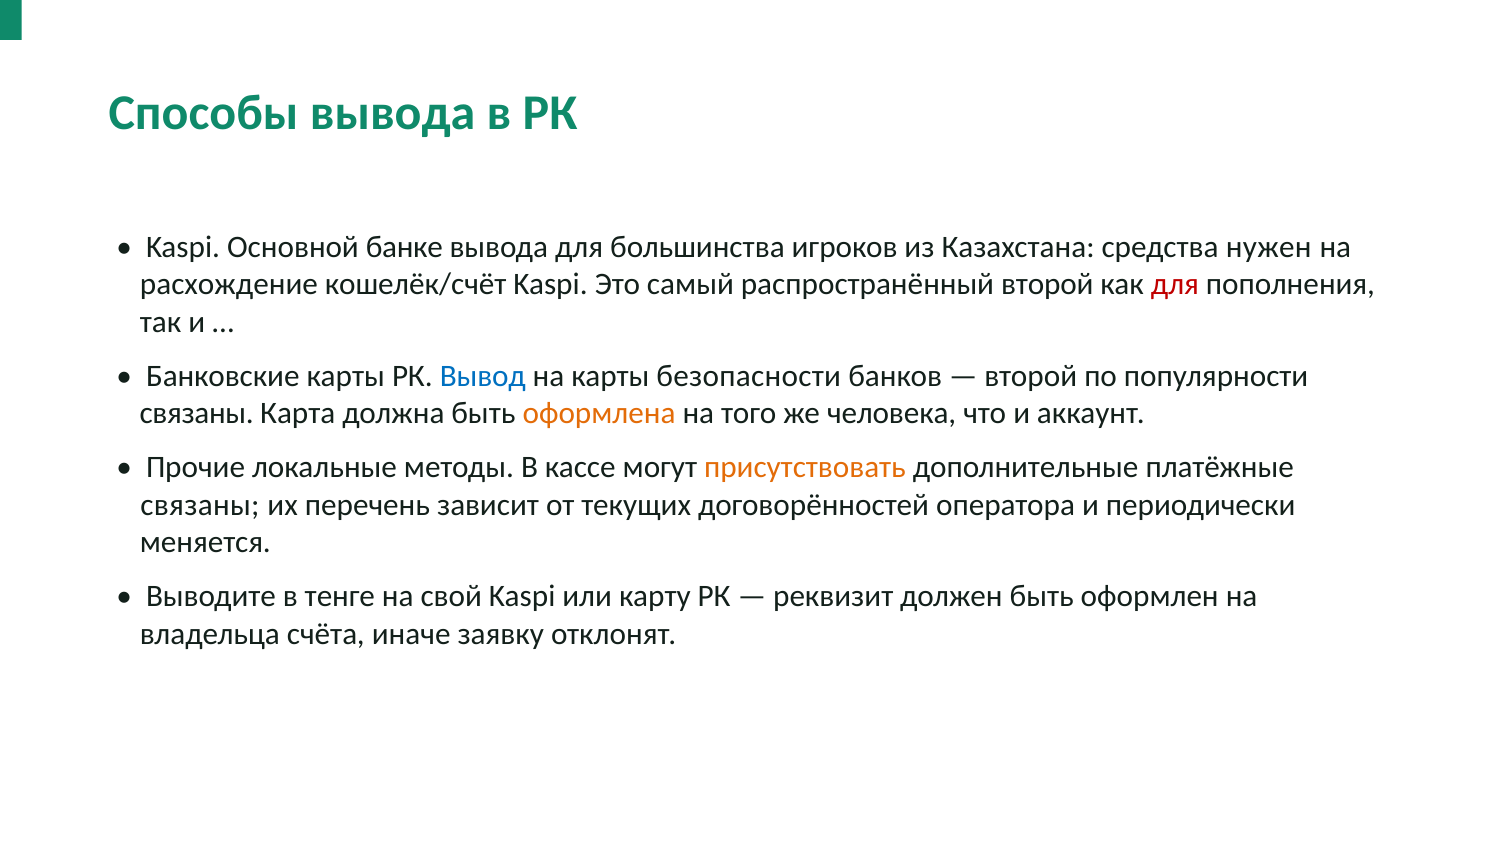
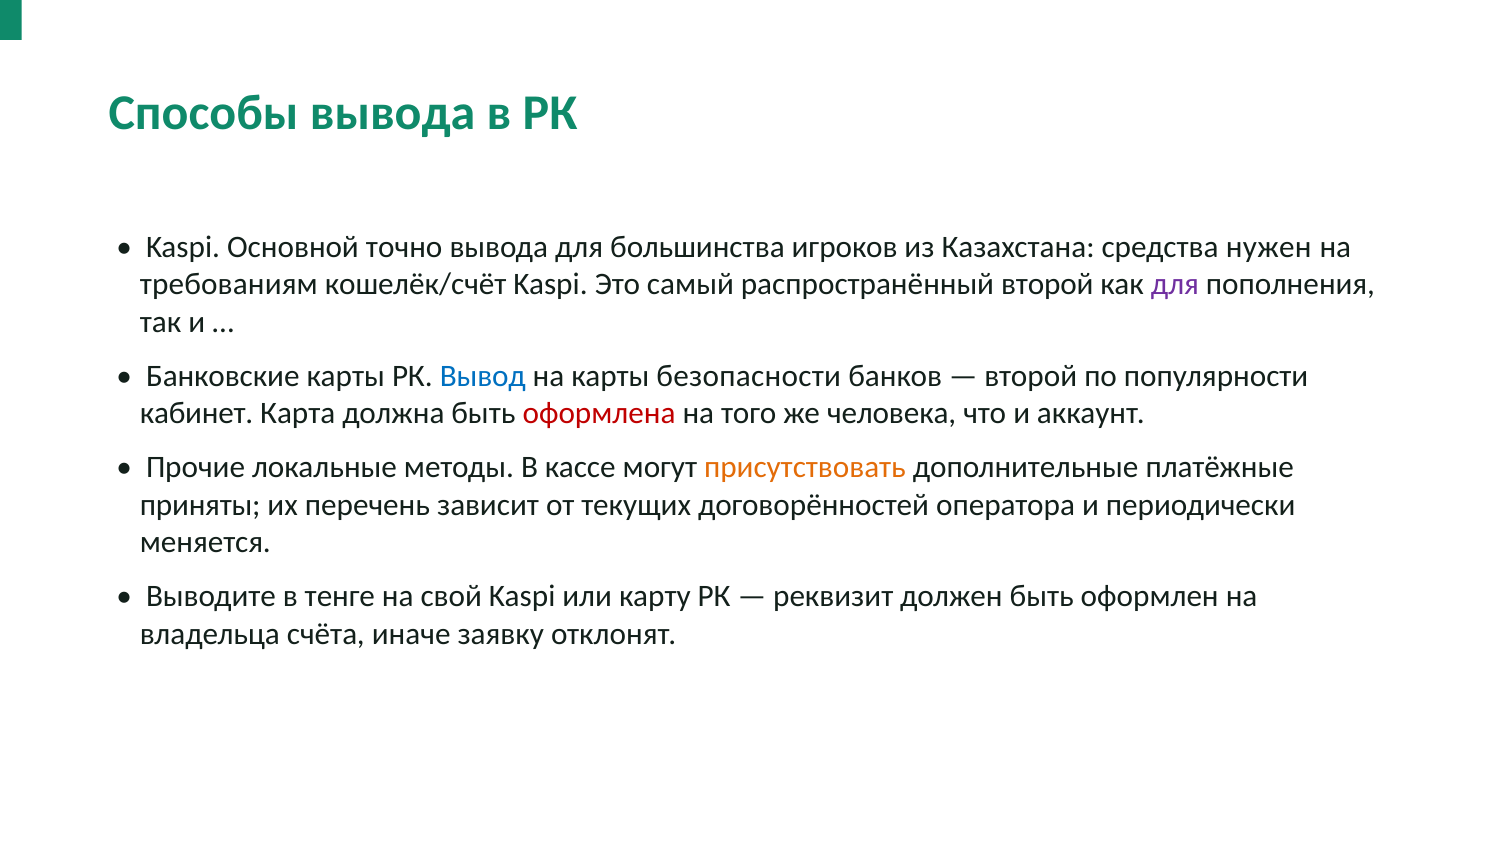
банке: банке -> точно
расхождение: расхождение -> требованиям
для at (1175, 284) colour: red -> purple
связаны at (197, 413): связаны -> кабинет
оформлена colour: orange -> red
связаны at (200, 505): связаны -> приняты
